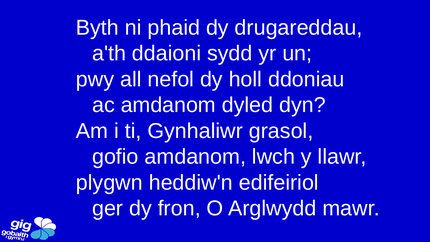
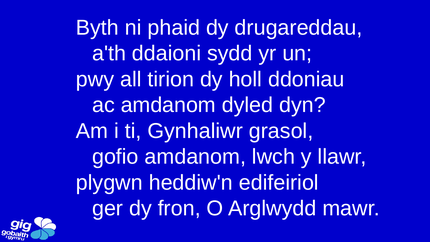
nefol: nefol -> tirion
